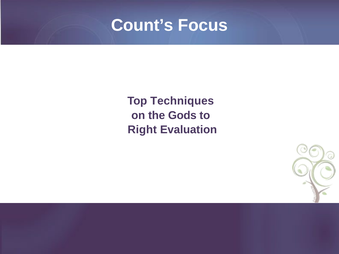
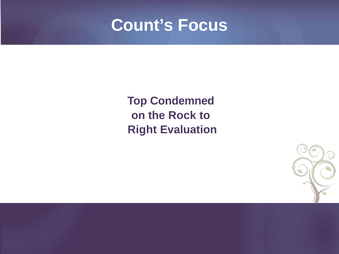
Techniques: Techniques -> Condemned
Gods: Gods -> Rock
